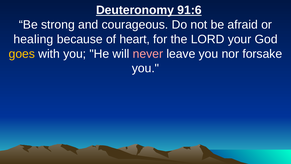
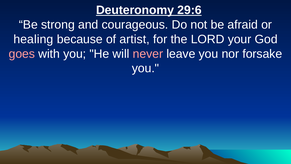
91:6: 91:6 -> 29:6
heart: heart -> artist
goes colour: yellow -> pink
